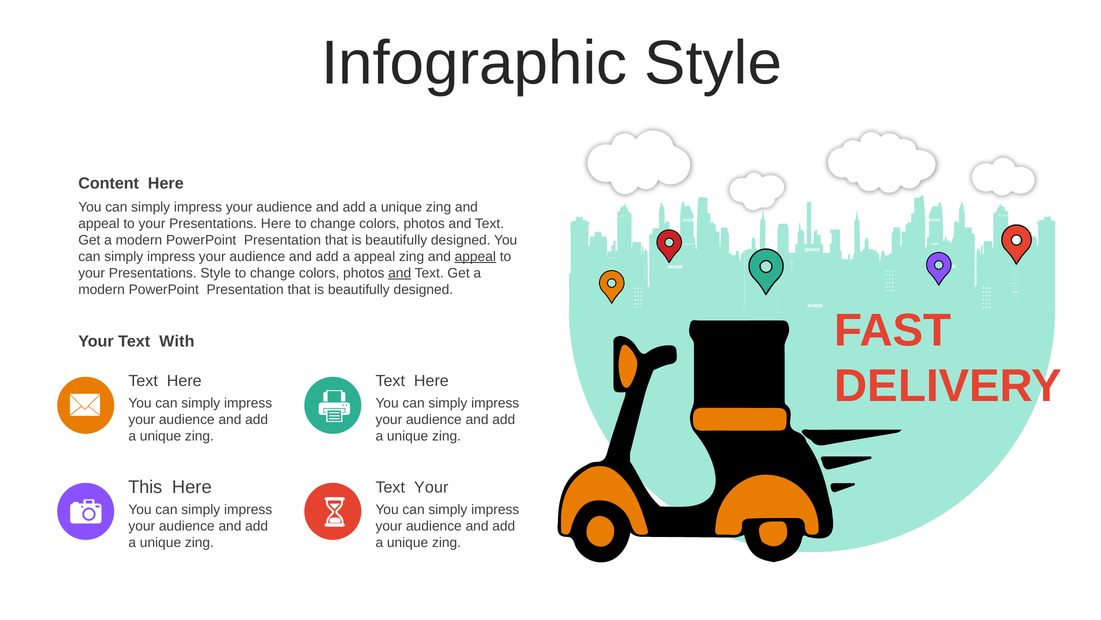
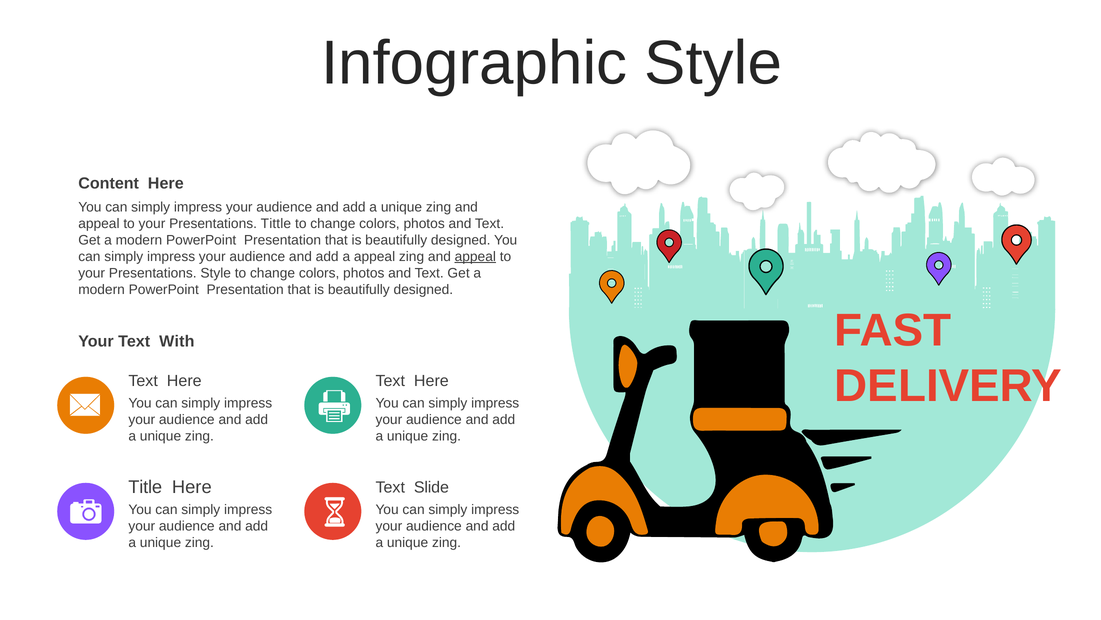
Presentations Here: Here -> Tittle
and at (400, 273) underline: present -> none
This: This -> Title
Text Your: Your -> Slide
